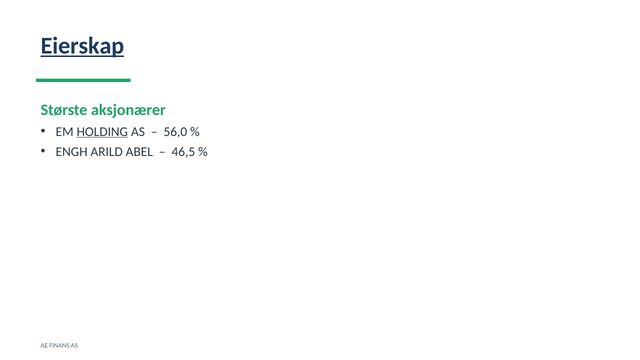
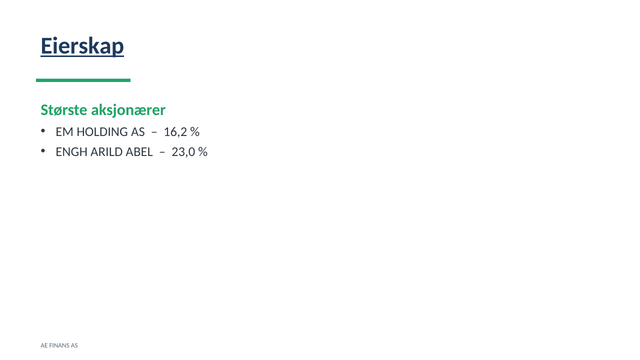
HOLDING underline: present -> none
56,0: 56,0 -> 16,2
46,5: 46,5 -> 23,0
